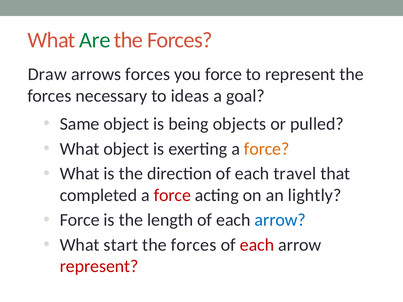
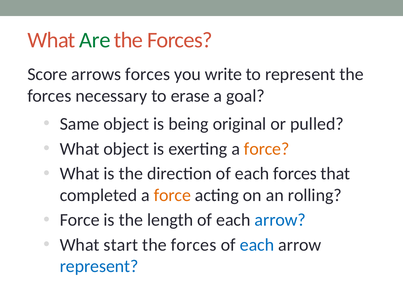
Draw: Draw -> Score
you force: force -> write
ideas: ideas -> erase
objects: objects -> original
each travel: travel -> forces
force at (172, 195) colour: red -> orange
lightly: lightly -> rolling
each at (257, 245) colour: red -> blue
represent at (99, 267) colour: red -> blue
